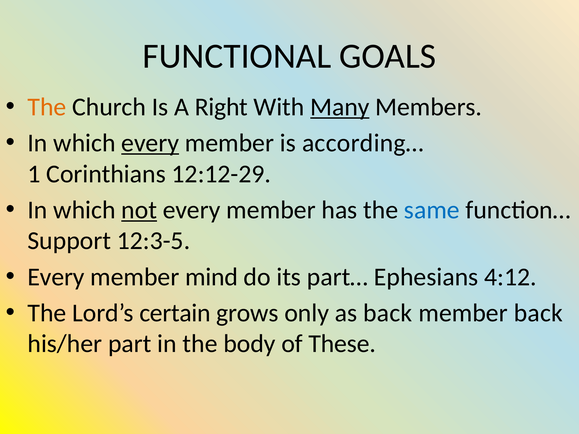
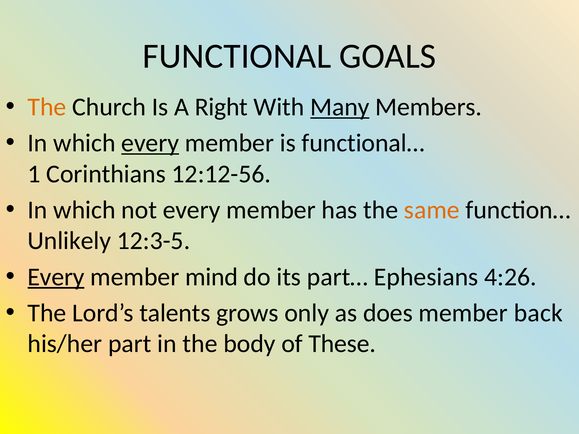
according…: according… -> functional…
12:12-29: 12:12-29 -> 12:12-56
not underline: present -> none
same colour: blue -> orange
Support: Support -> Unlikely
Every at (56, 277) underline: none -> present
4:12: 4:12 -> 4:26
certain: certain -> talents
as back: back -> does
